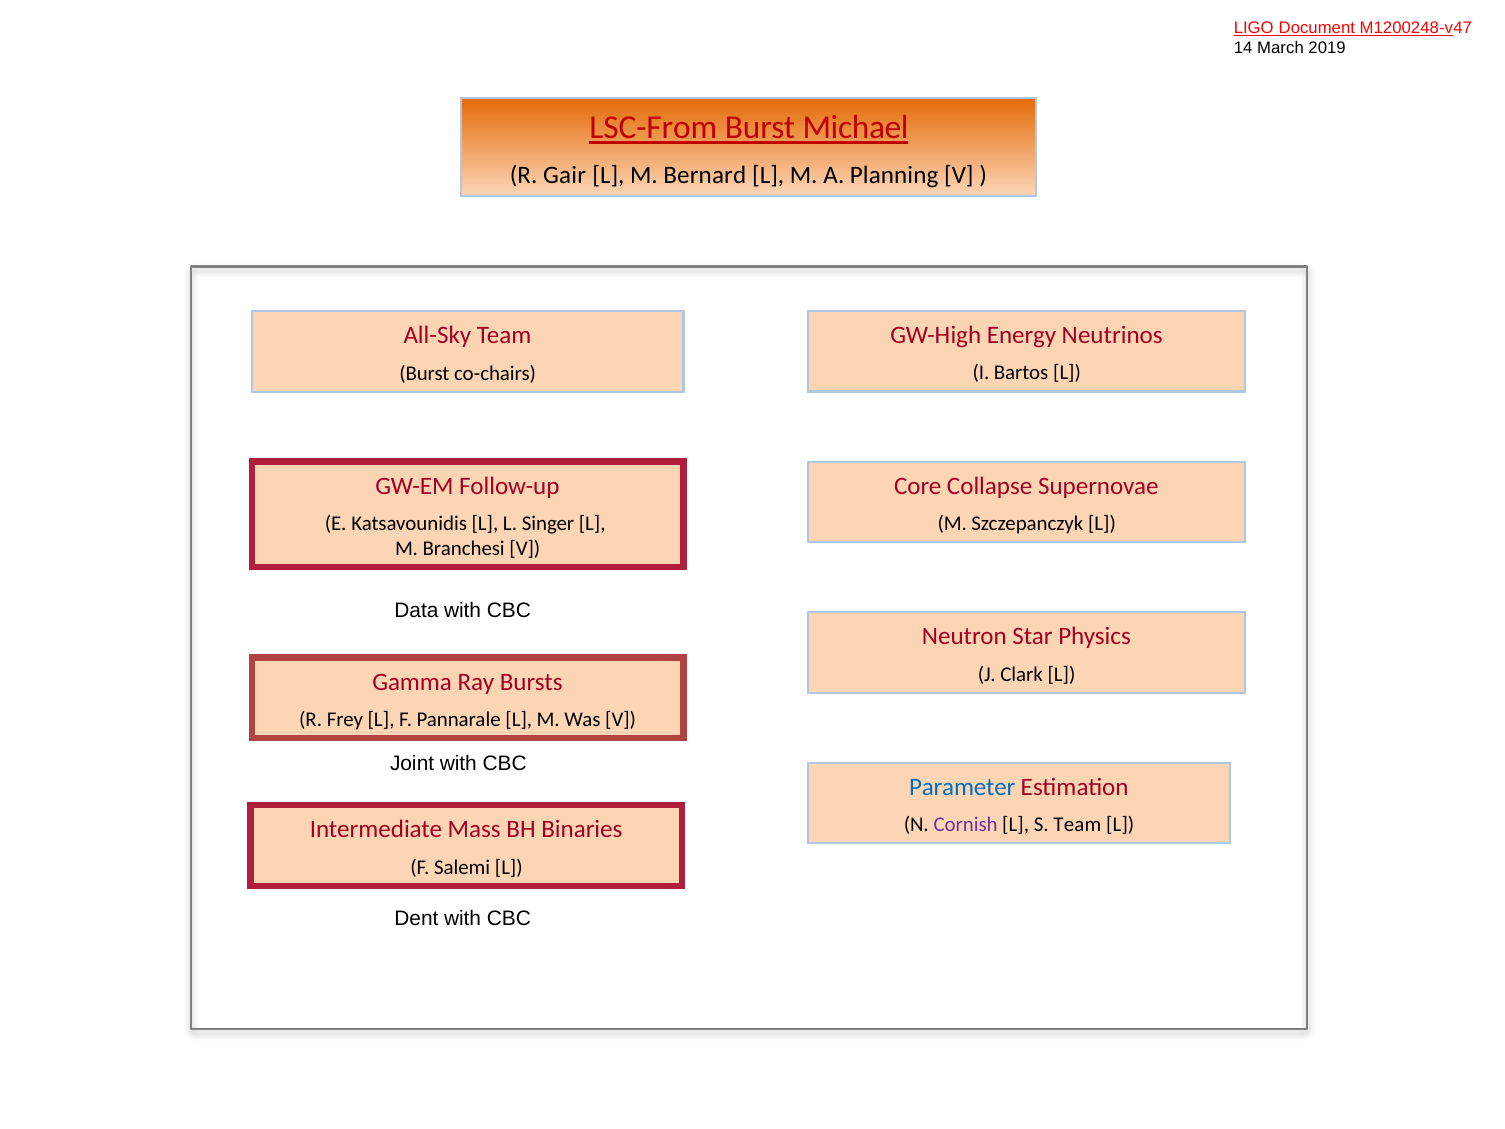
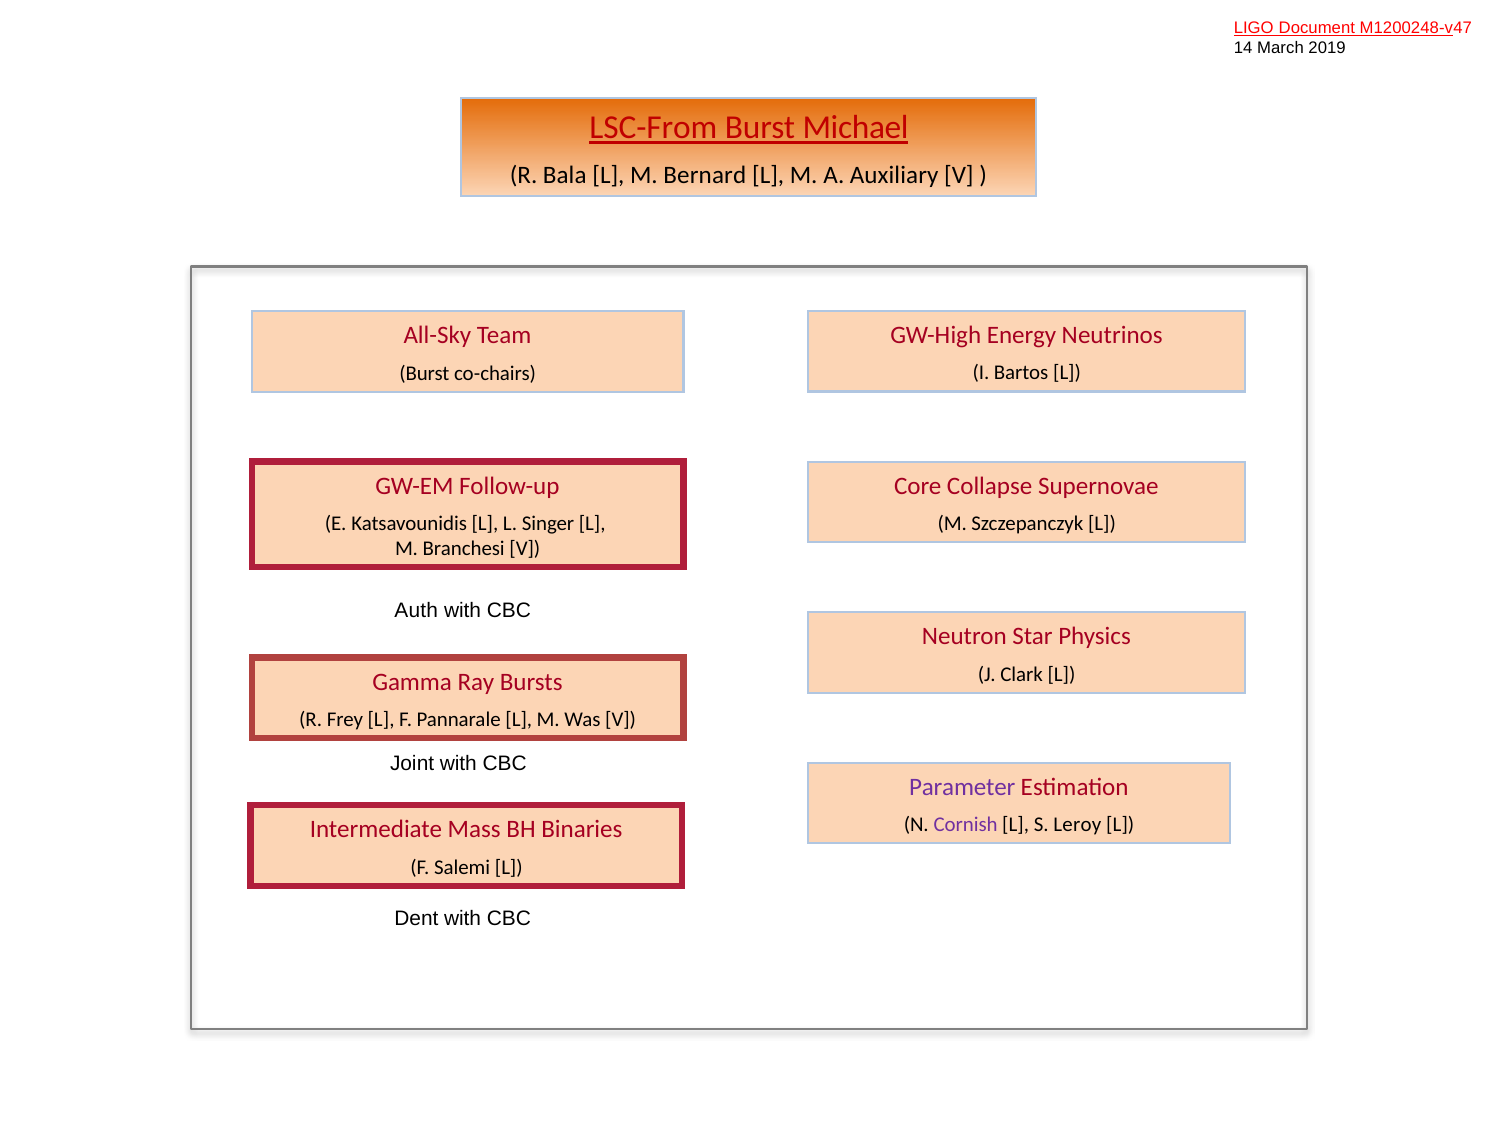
Gair: Gair -> Bala
Planning: Planning -> Auxiliary
Data: Data -> Auth
Parameter colour: blue -> purple
S Team: Team -> Leroy
